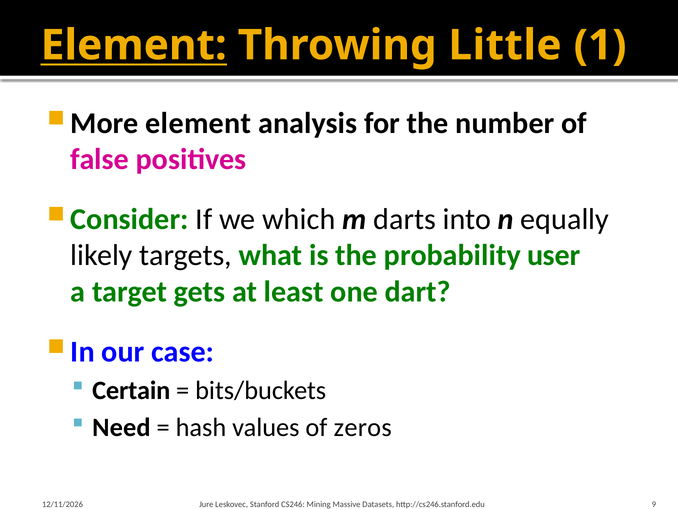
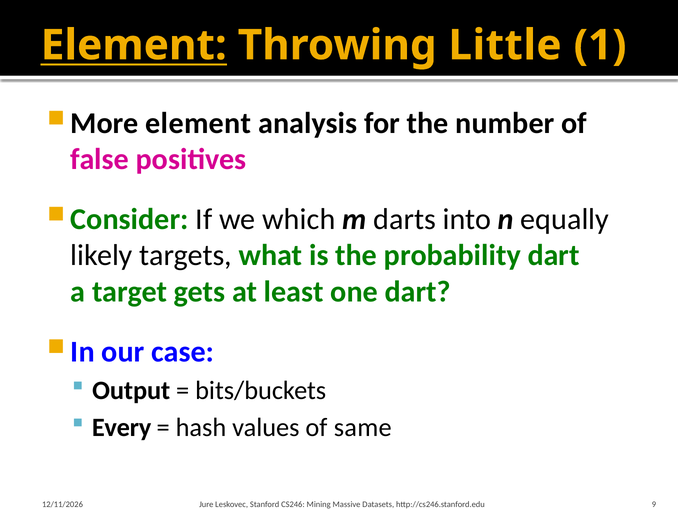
probability user: user -> dart
Certain: Certain -> Output
Need: Need -> Every
zeros: zeros -> same
